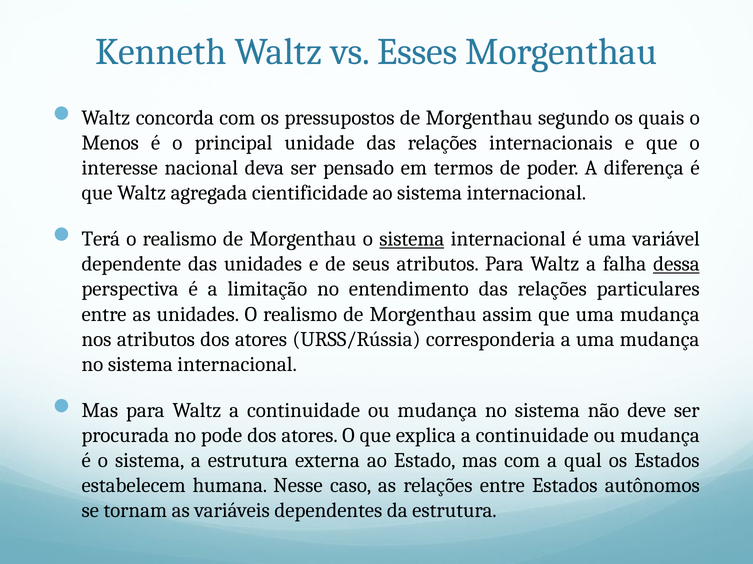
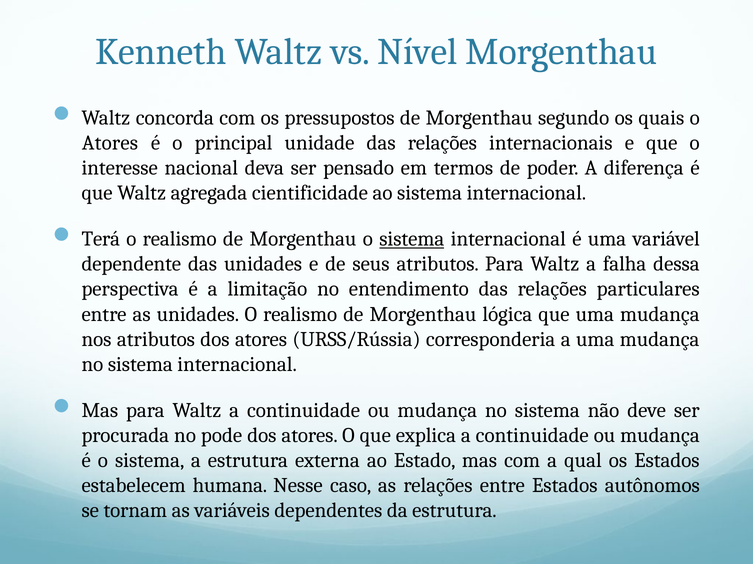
Esses: Esses -> Nível
Menos at (110, 143): Menos -> Atores
dessa underline: present -> none
assim: assim -> lógica
